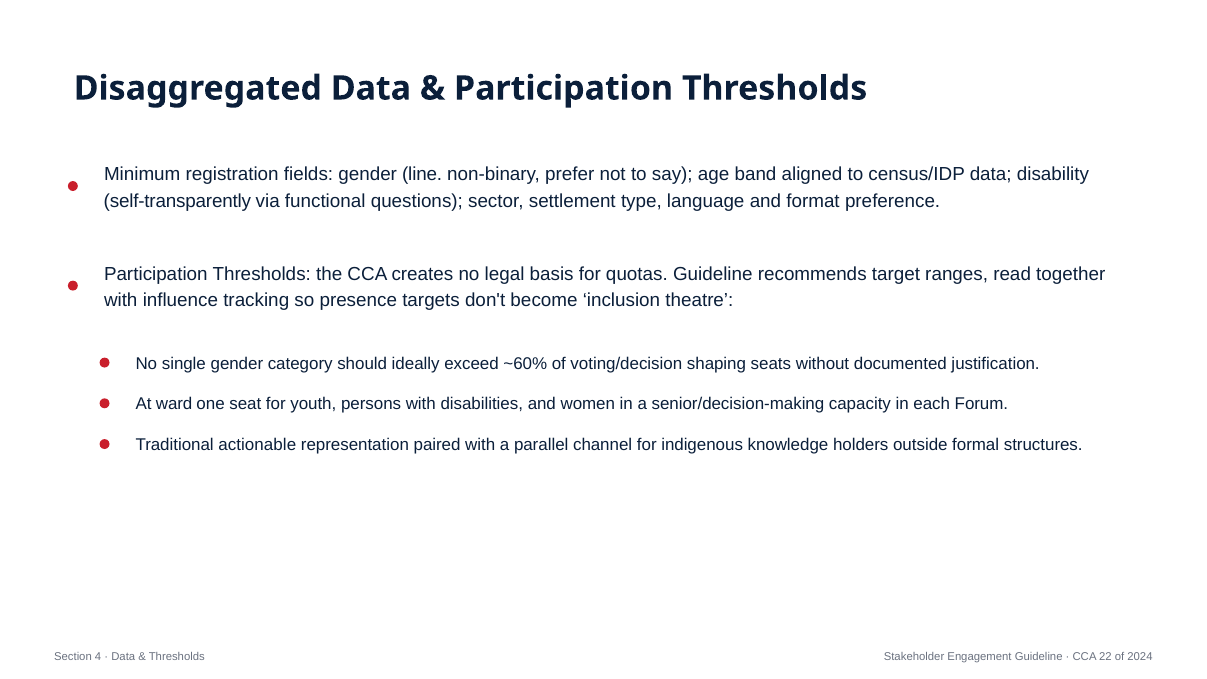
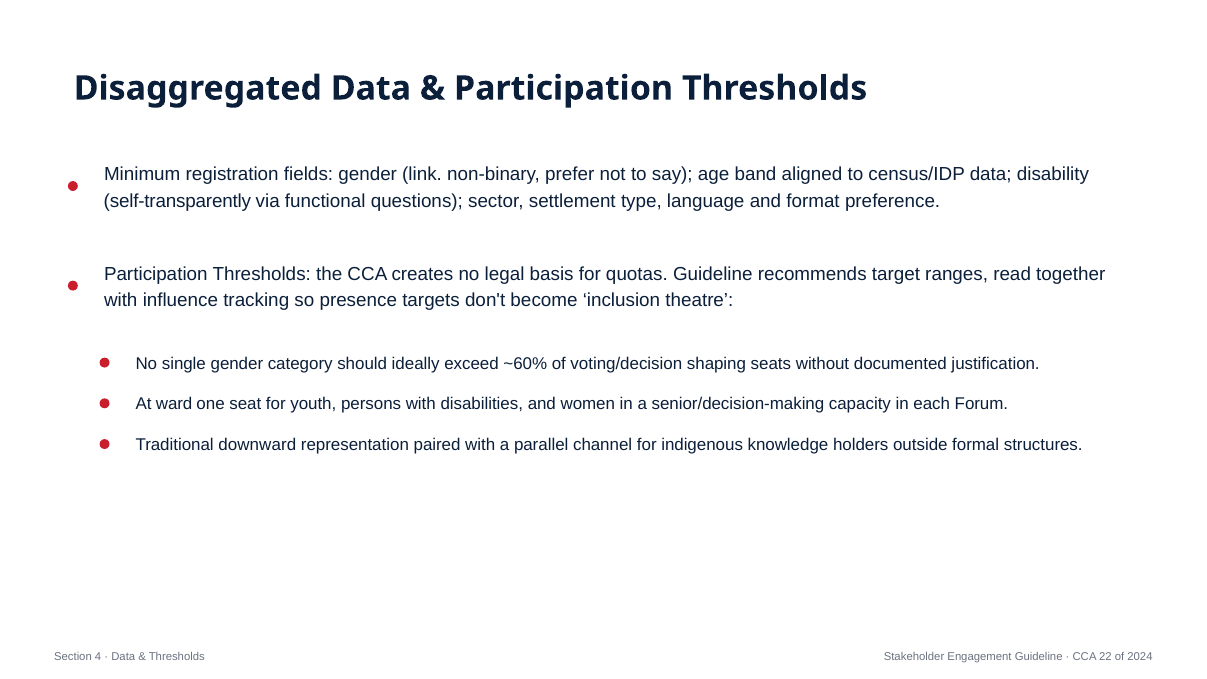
line: line -> link
actionable: actionable -> downward
